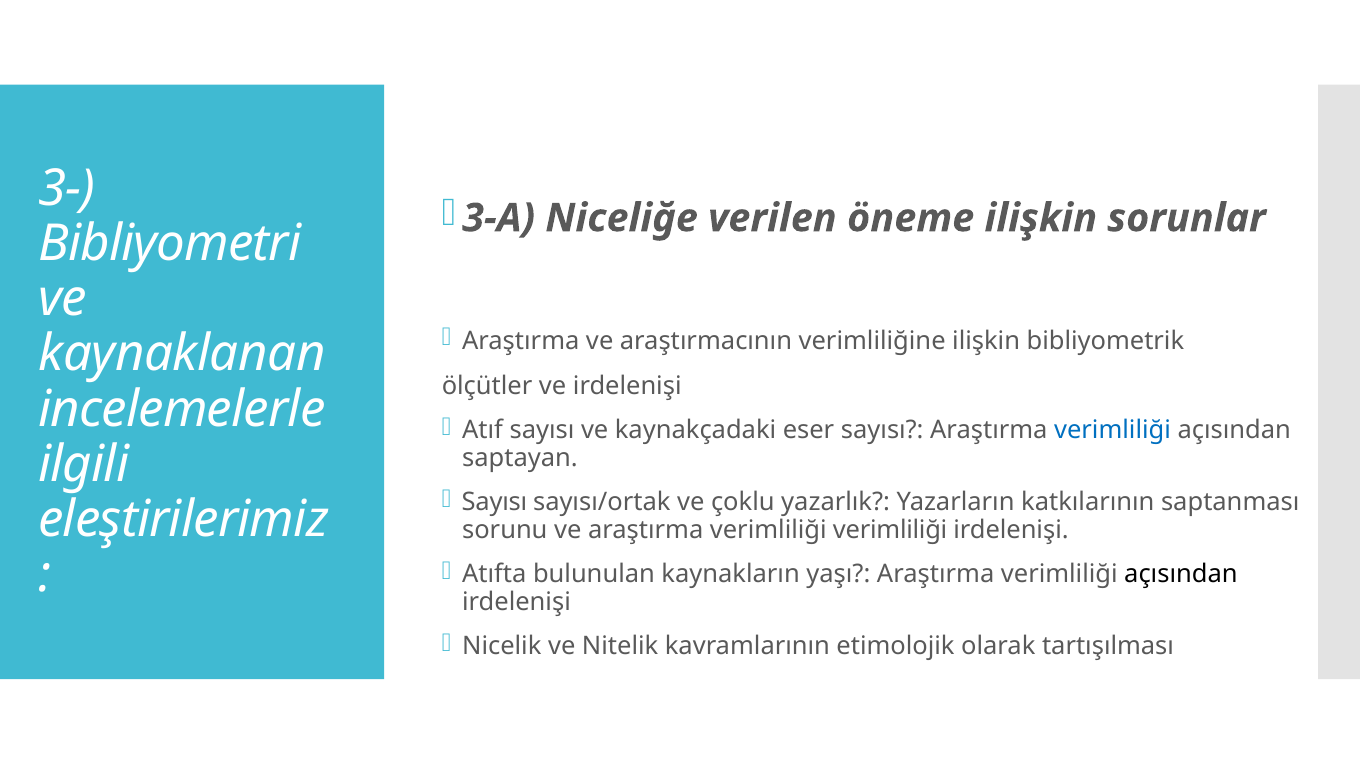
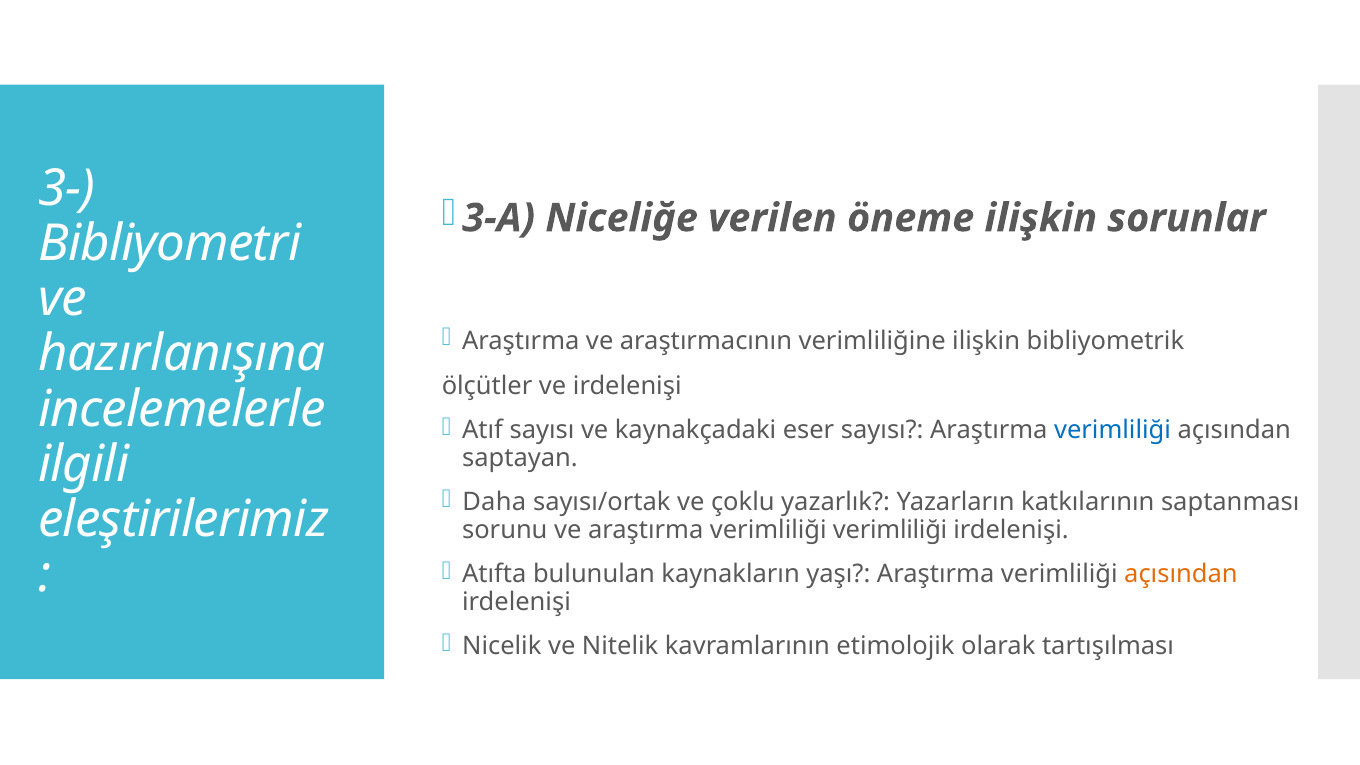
kaynaklanan: kaynaklanan -> hazırlanışına
Sayısı at (494, 502): Sayısı -> Daha
açısından at (1181, 574) colour: black -> orange
